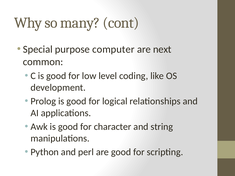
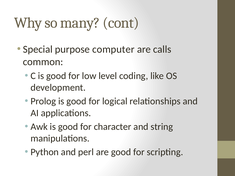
next: next -> calls
